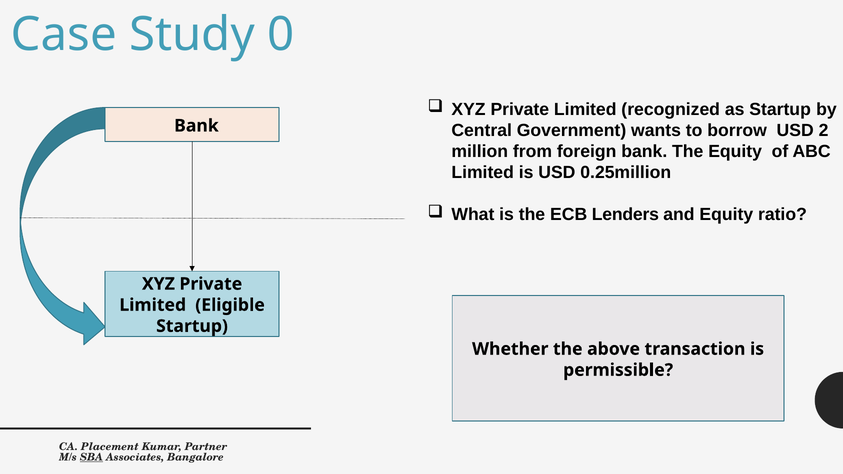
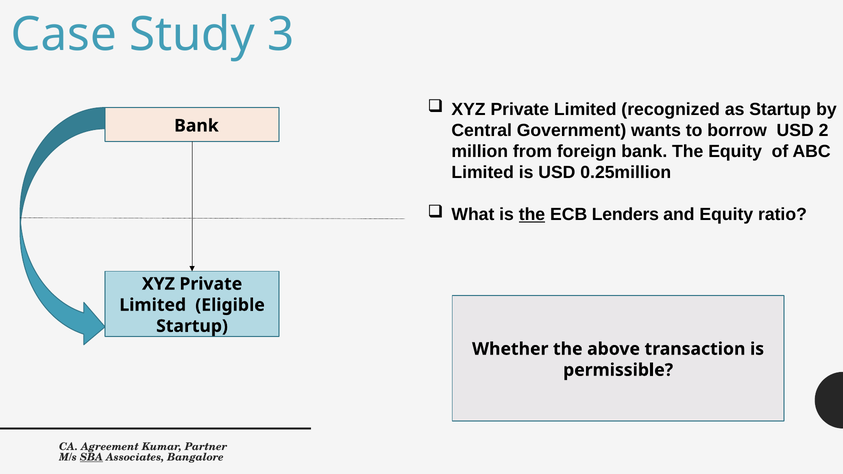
0: 0 -> 3
the at (532, 215) underline: none -> present
Placement: Placement -> Agreement
